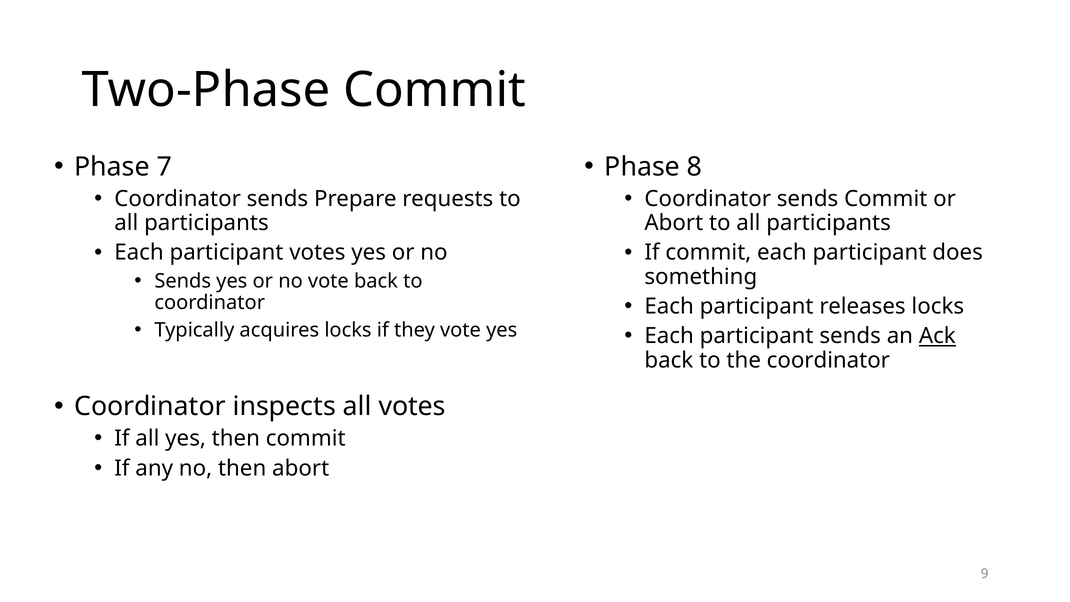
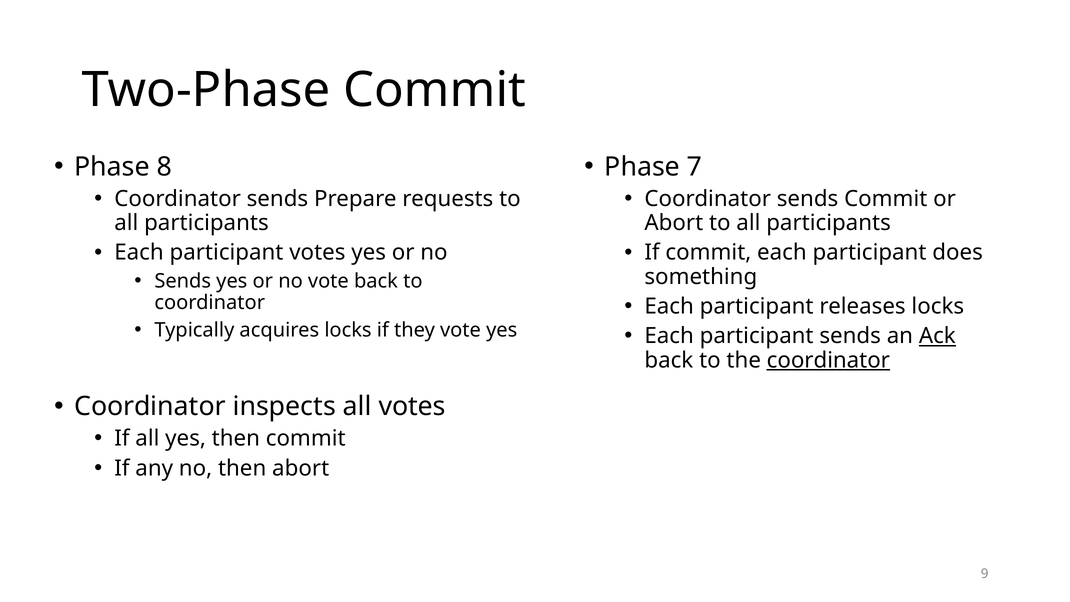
7: 7 -> 8
8: 8 -> 7
coordinator at (828, 360) underline: none -> present
